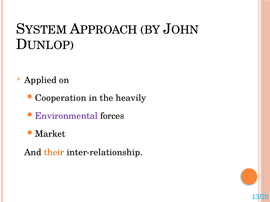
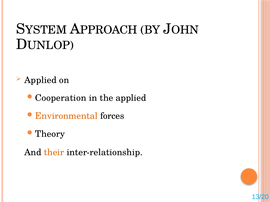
the heavily: heavily -> applied
Environmental colour: purple -> orange
Market: Market -> Theory
